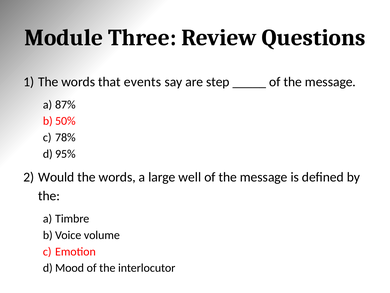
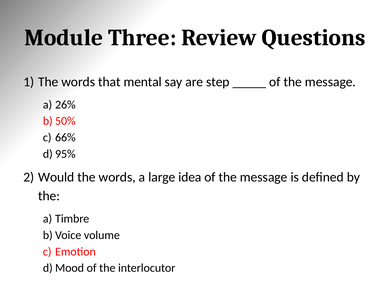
events: events -> mental
87%: 87% -> 26%
78%: 78% -> 66%
well: well -> idea
